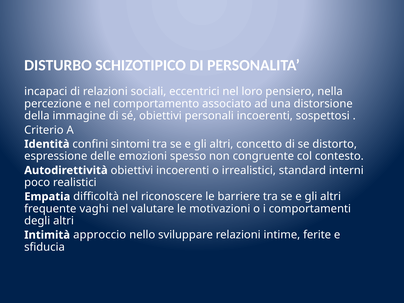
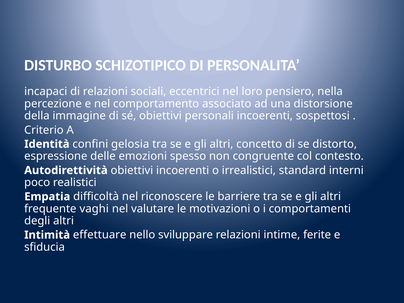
sintomi: sintomi -> gelosia
approccio: approccio -> effettuare
